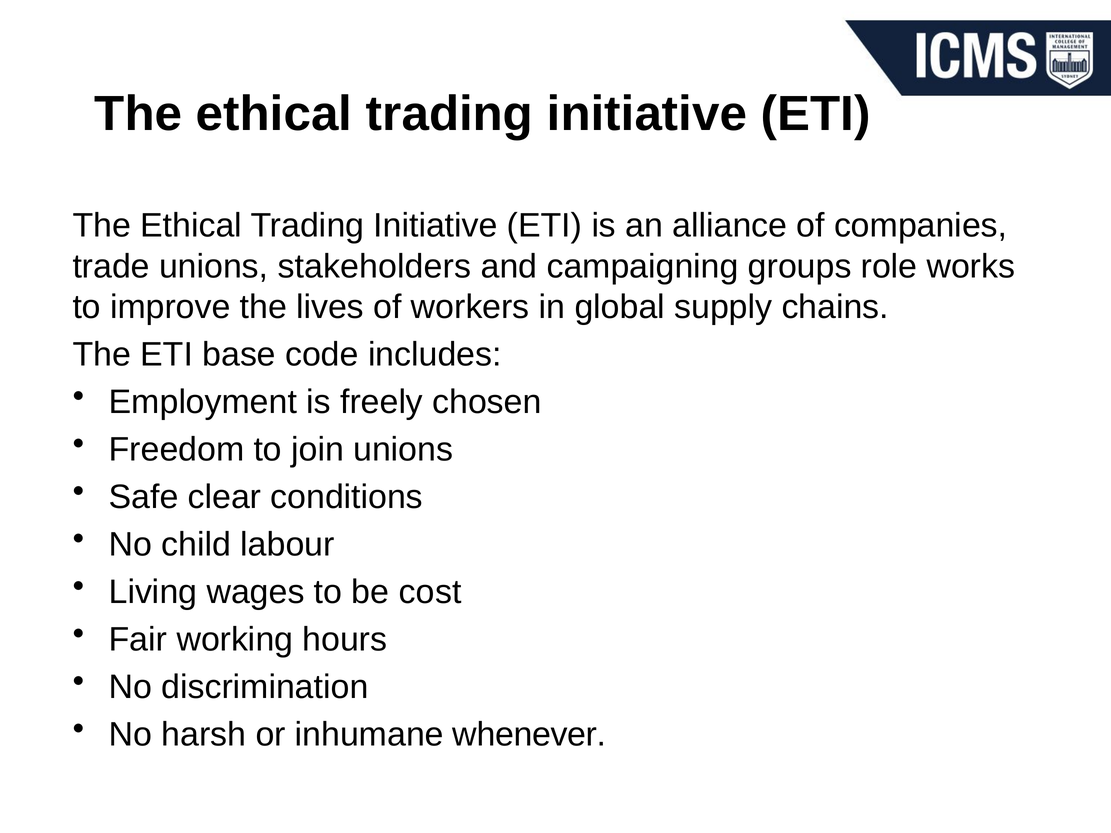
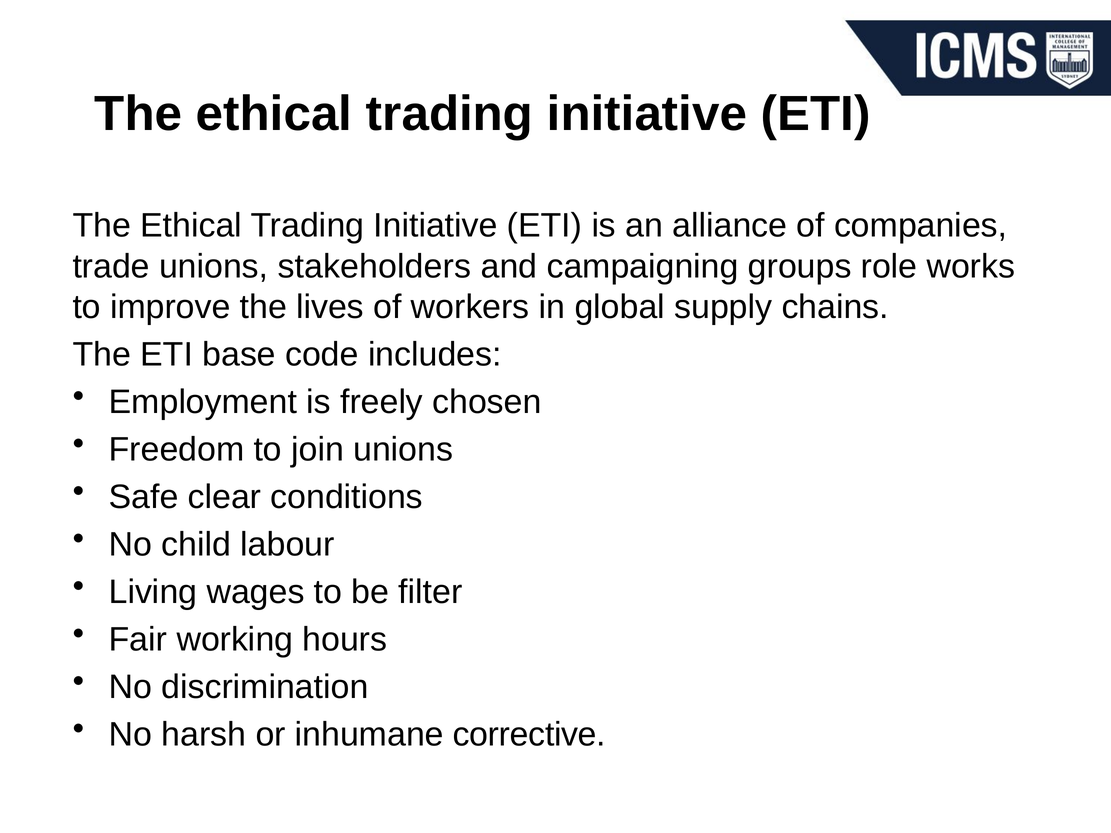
cost: cost -> filter
whenever: whenever -> corrective
